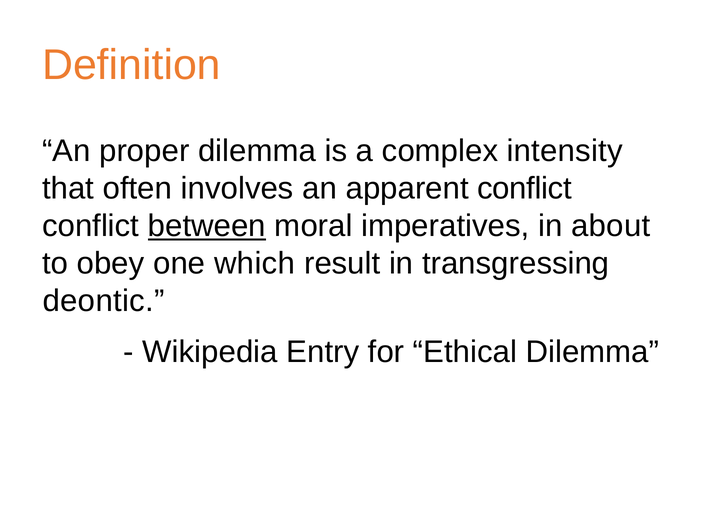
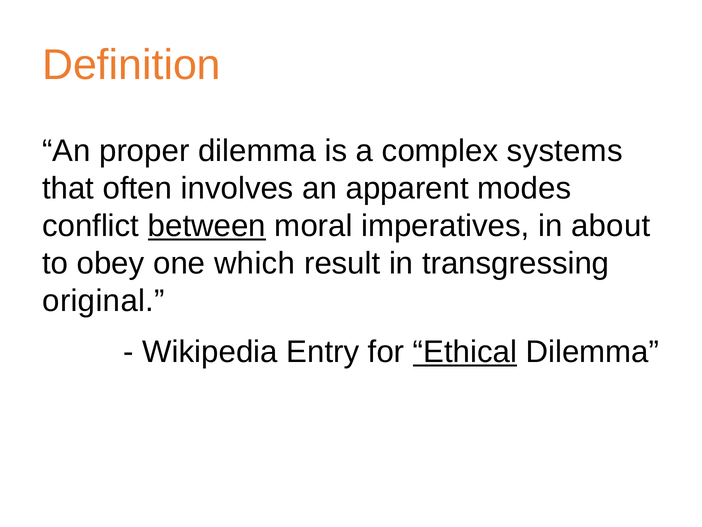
intensity: intensity -> systems
apparent conflict: conflict -> modes
deontic: deontic -> original
Ethical underline: none -> present
